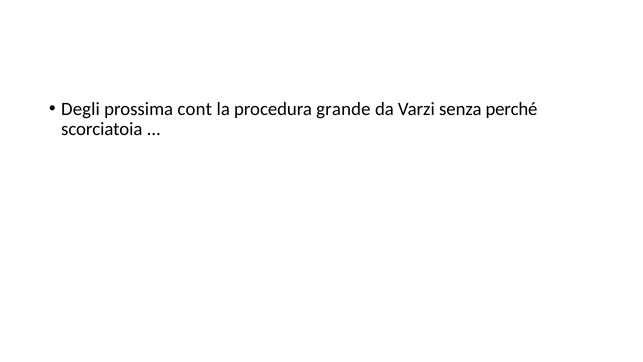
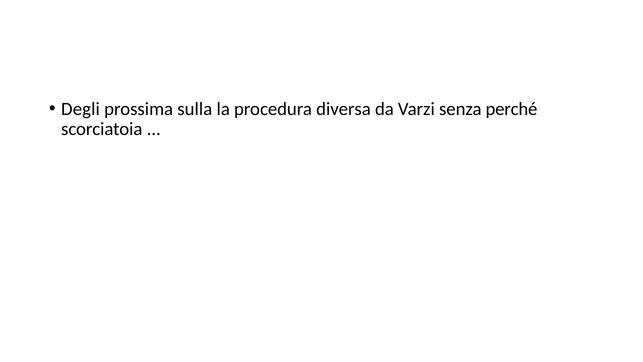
cont: cont -> sulla
grande: grande -> diversa
